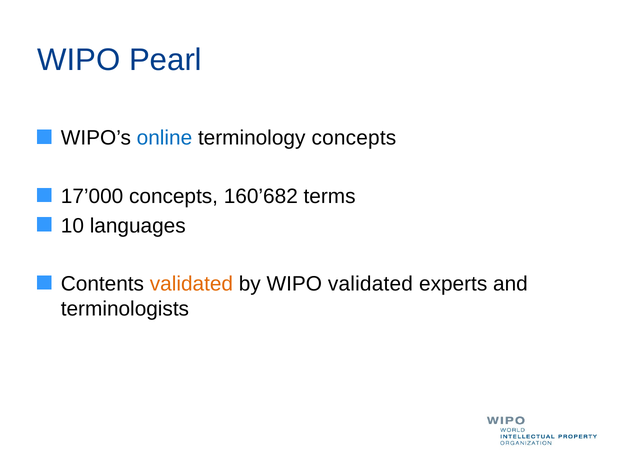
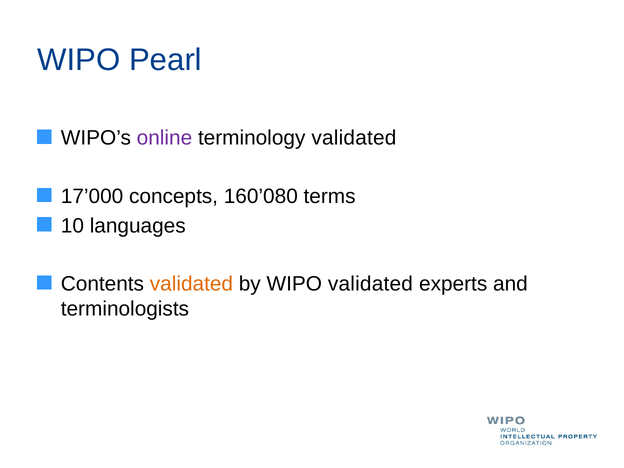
online colour: blue -> purple
terminology concepts: concepts -> validated
160’682: 160’682 -> 160’080
